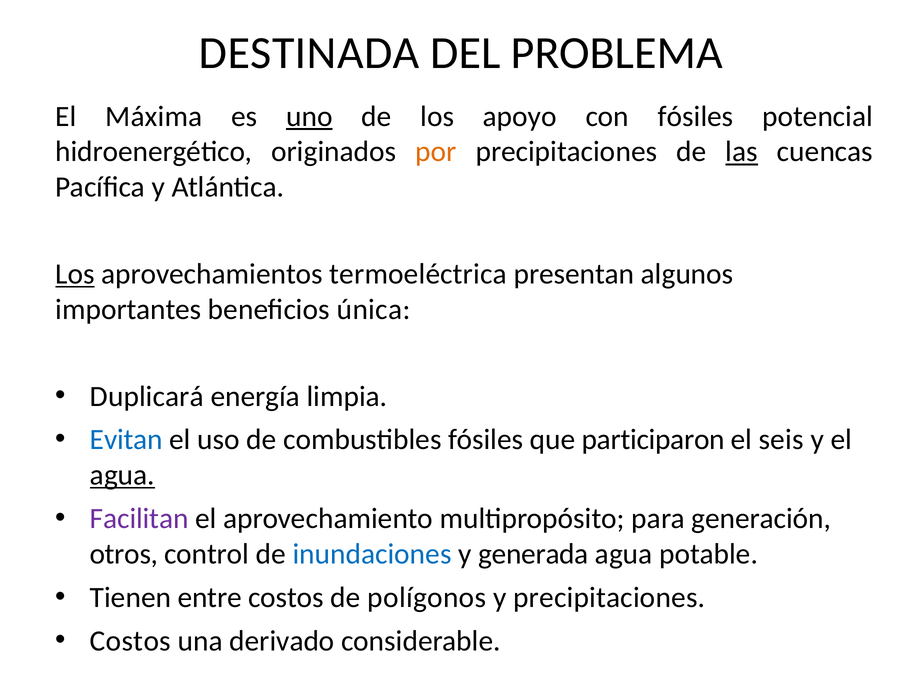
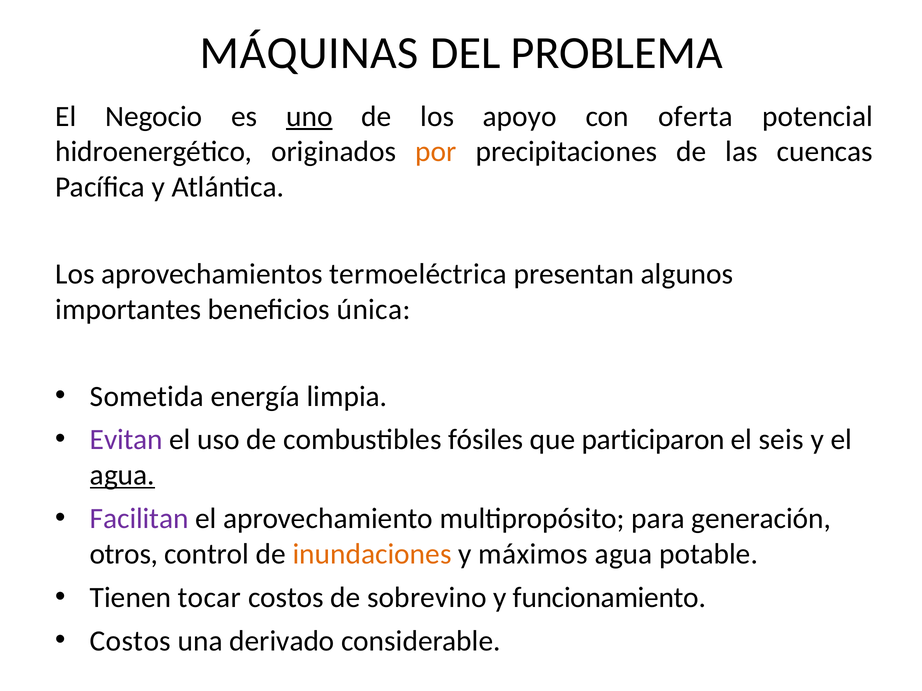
DESTINADA: DESTINADA -> MÁQUINAS
Máxima: Máxima -> Negocio
con fósiles: fósiles -> oferta
las underline: present -> none
Los at (75, 274) underline: present -> none
Duplicará: Duplicará -> Sometida
Evitan colour: blue -> purple
inundaciones colour: blue -> orange
generada: generada -> máximos
entre: entre -> tocar
polígonos: polígonos -> sobrevino
y precipitaciones: precipitaciones -> funcionamiento
